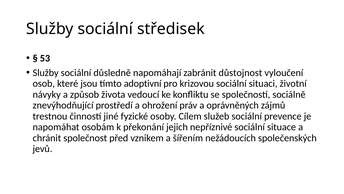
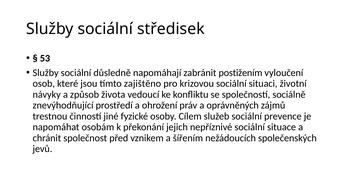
důstojnost: důstojnost -> postižením
adoptivní: adoptivní -> zajištěno
